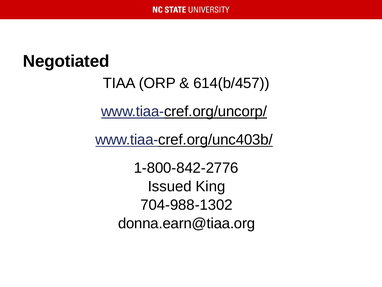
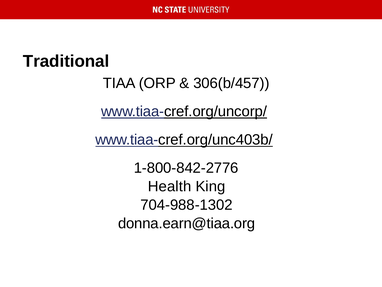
Negotiated: Negotiated -> Traditional
614(b/457: 614(b/457 -> 306(b/457
Issued: Issued -> Health
